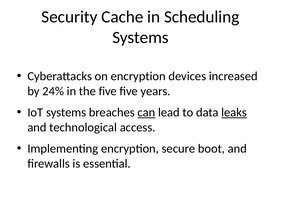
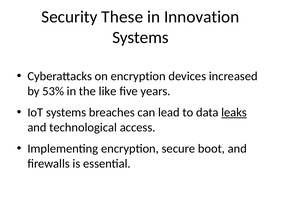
Cache: Cache -> These
Scheduling: Scheduling -> Innovation
24%: 24% -> 53%
the five: five -> like
can underline: present -> none
